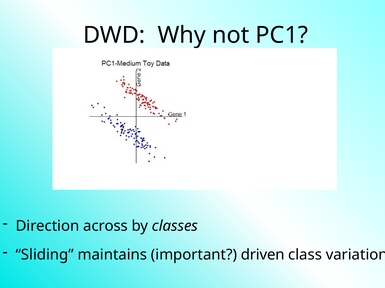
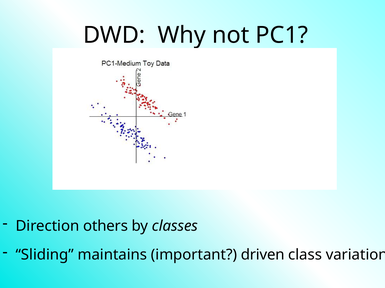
across: across -> others
